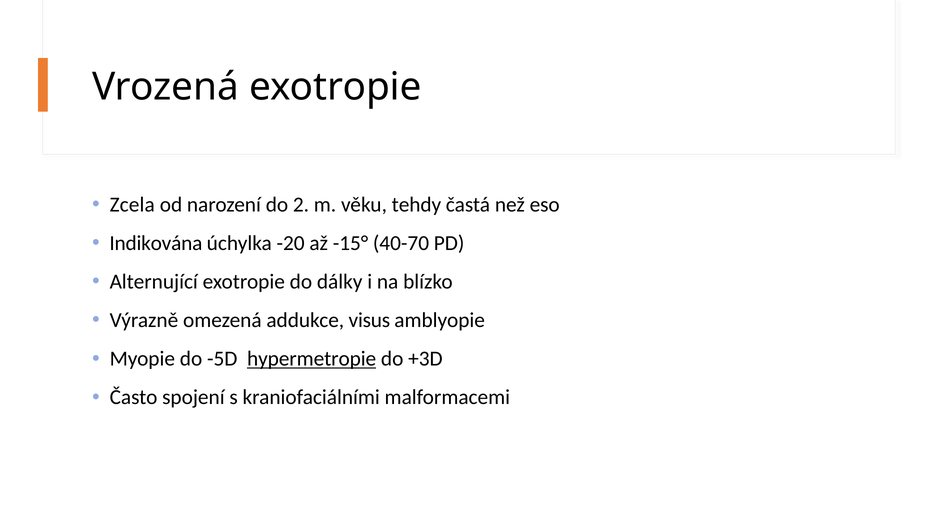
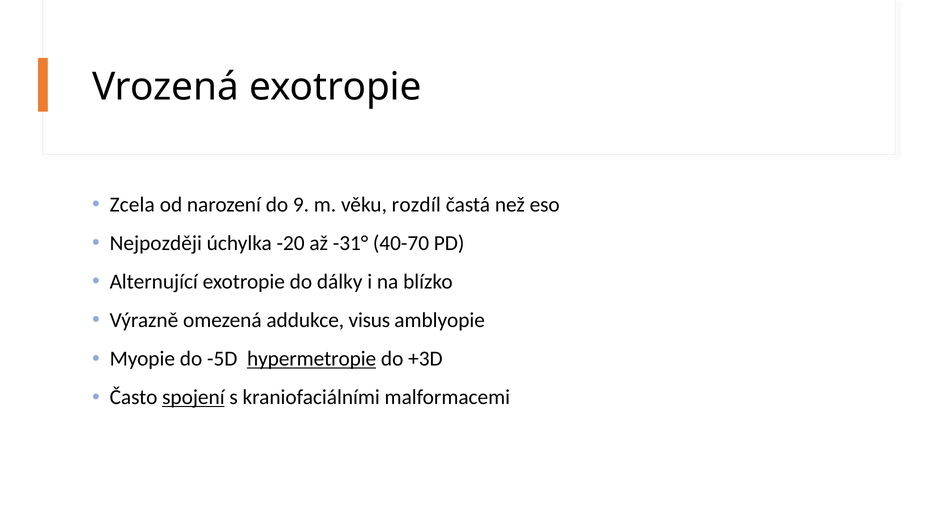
2: 2 -> 9
tehdy: tehdy -> rozdíl
Indikována: Indikována -> Nejpozději
-15°: -15° -> -31°
spojení underline: none -> present
